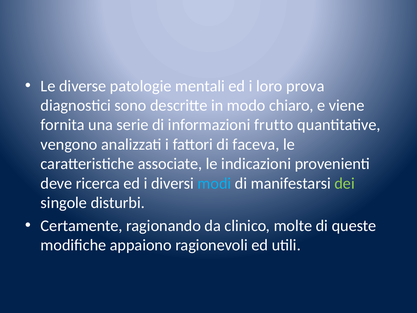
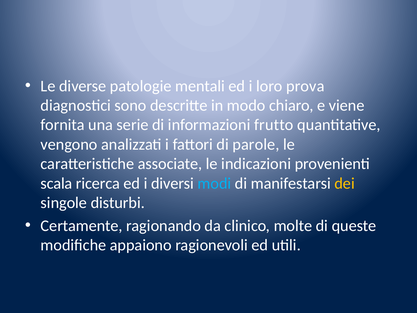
faceva: faceva -> parole
deve: deve -> scala
dei colour: light green -> yellow
